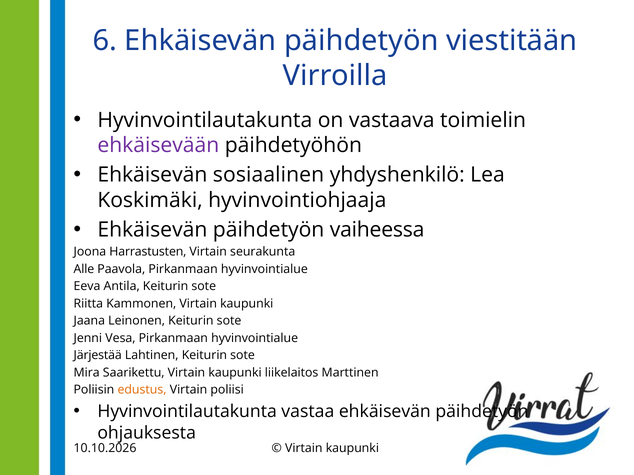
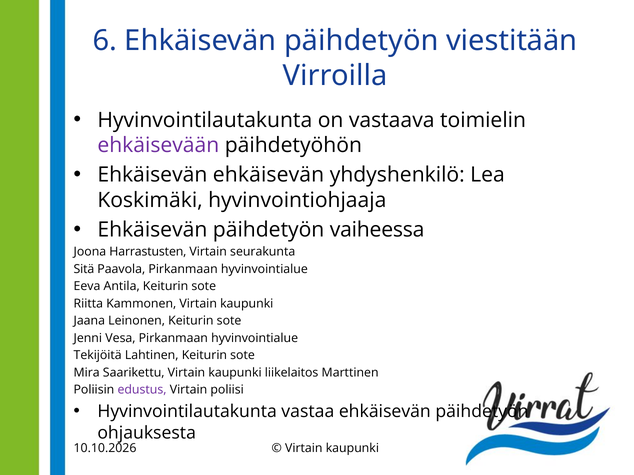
Ehkäisevän sosiaalinen: sosiaalinen -> ehkäisevän
Alle: Alle -> Sitä
Järjestää: Järjestää -> Tekijöitä
edustus colour: orange -> purple
